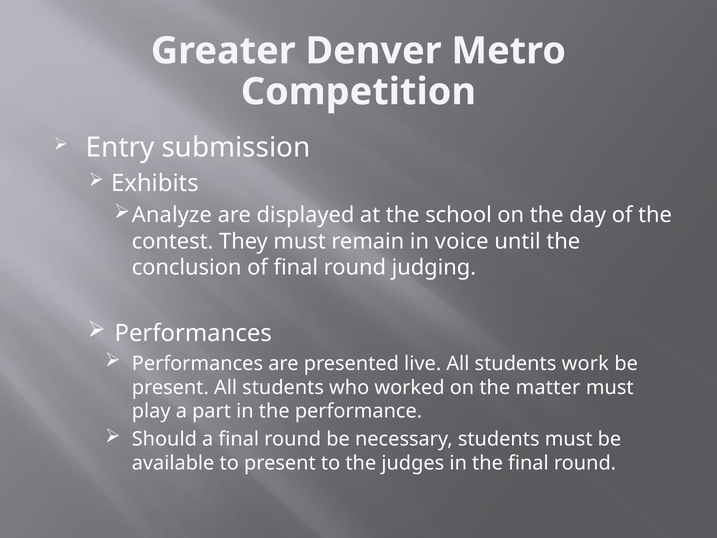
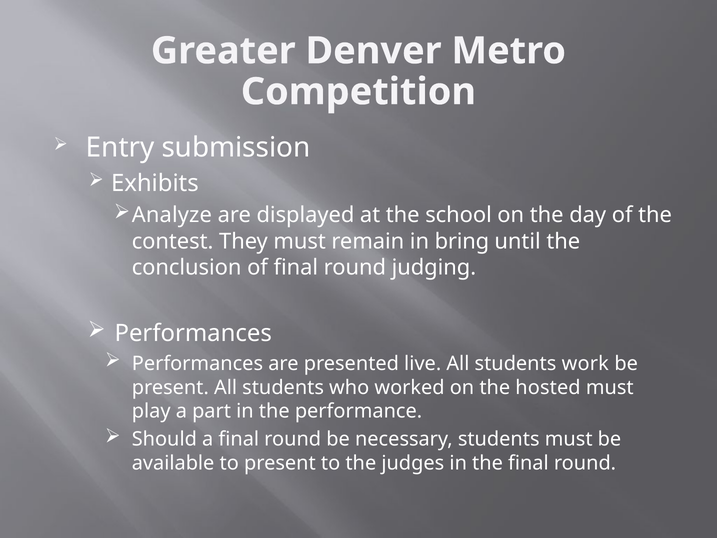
voice: voice -> bring
matter: matter -> hosted
